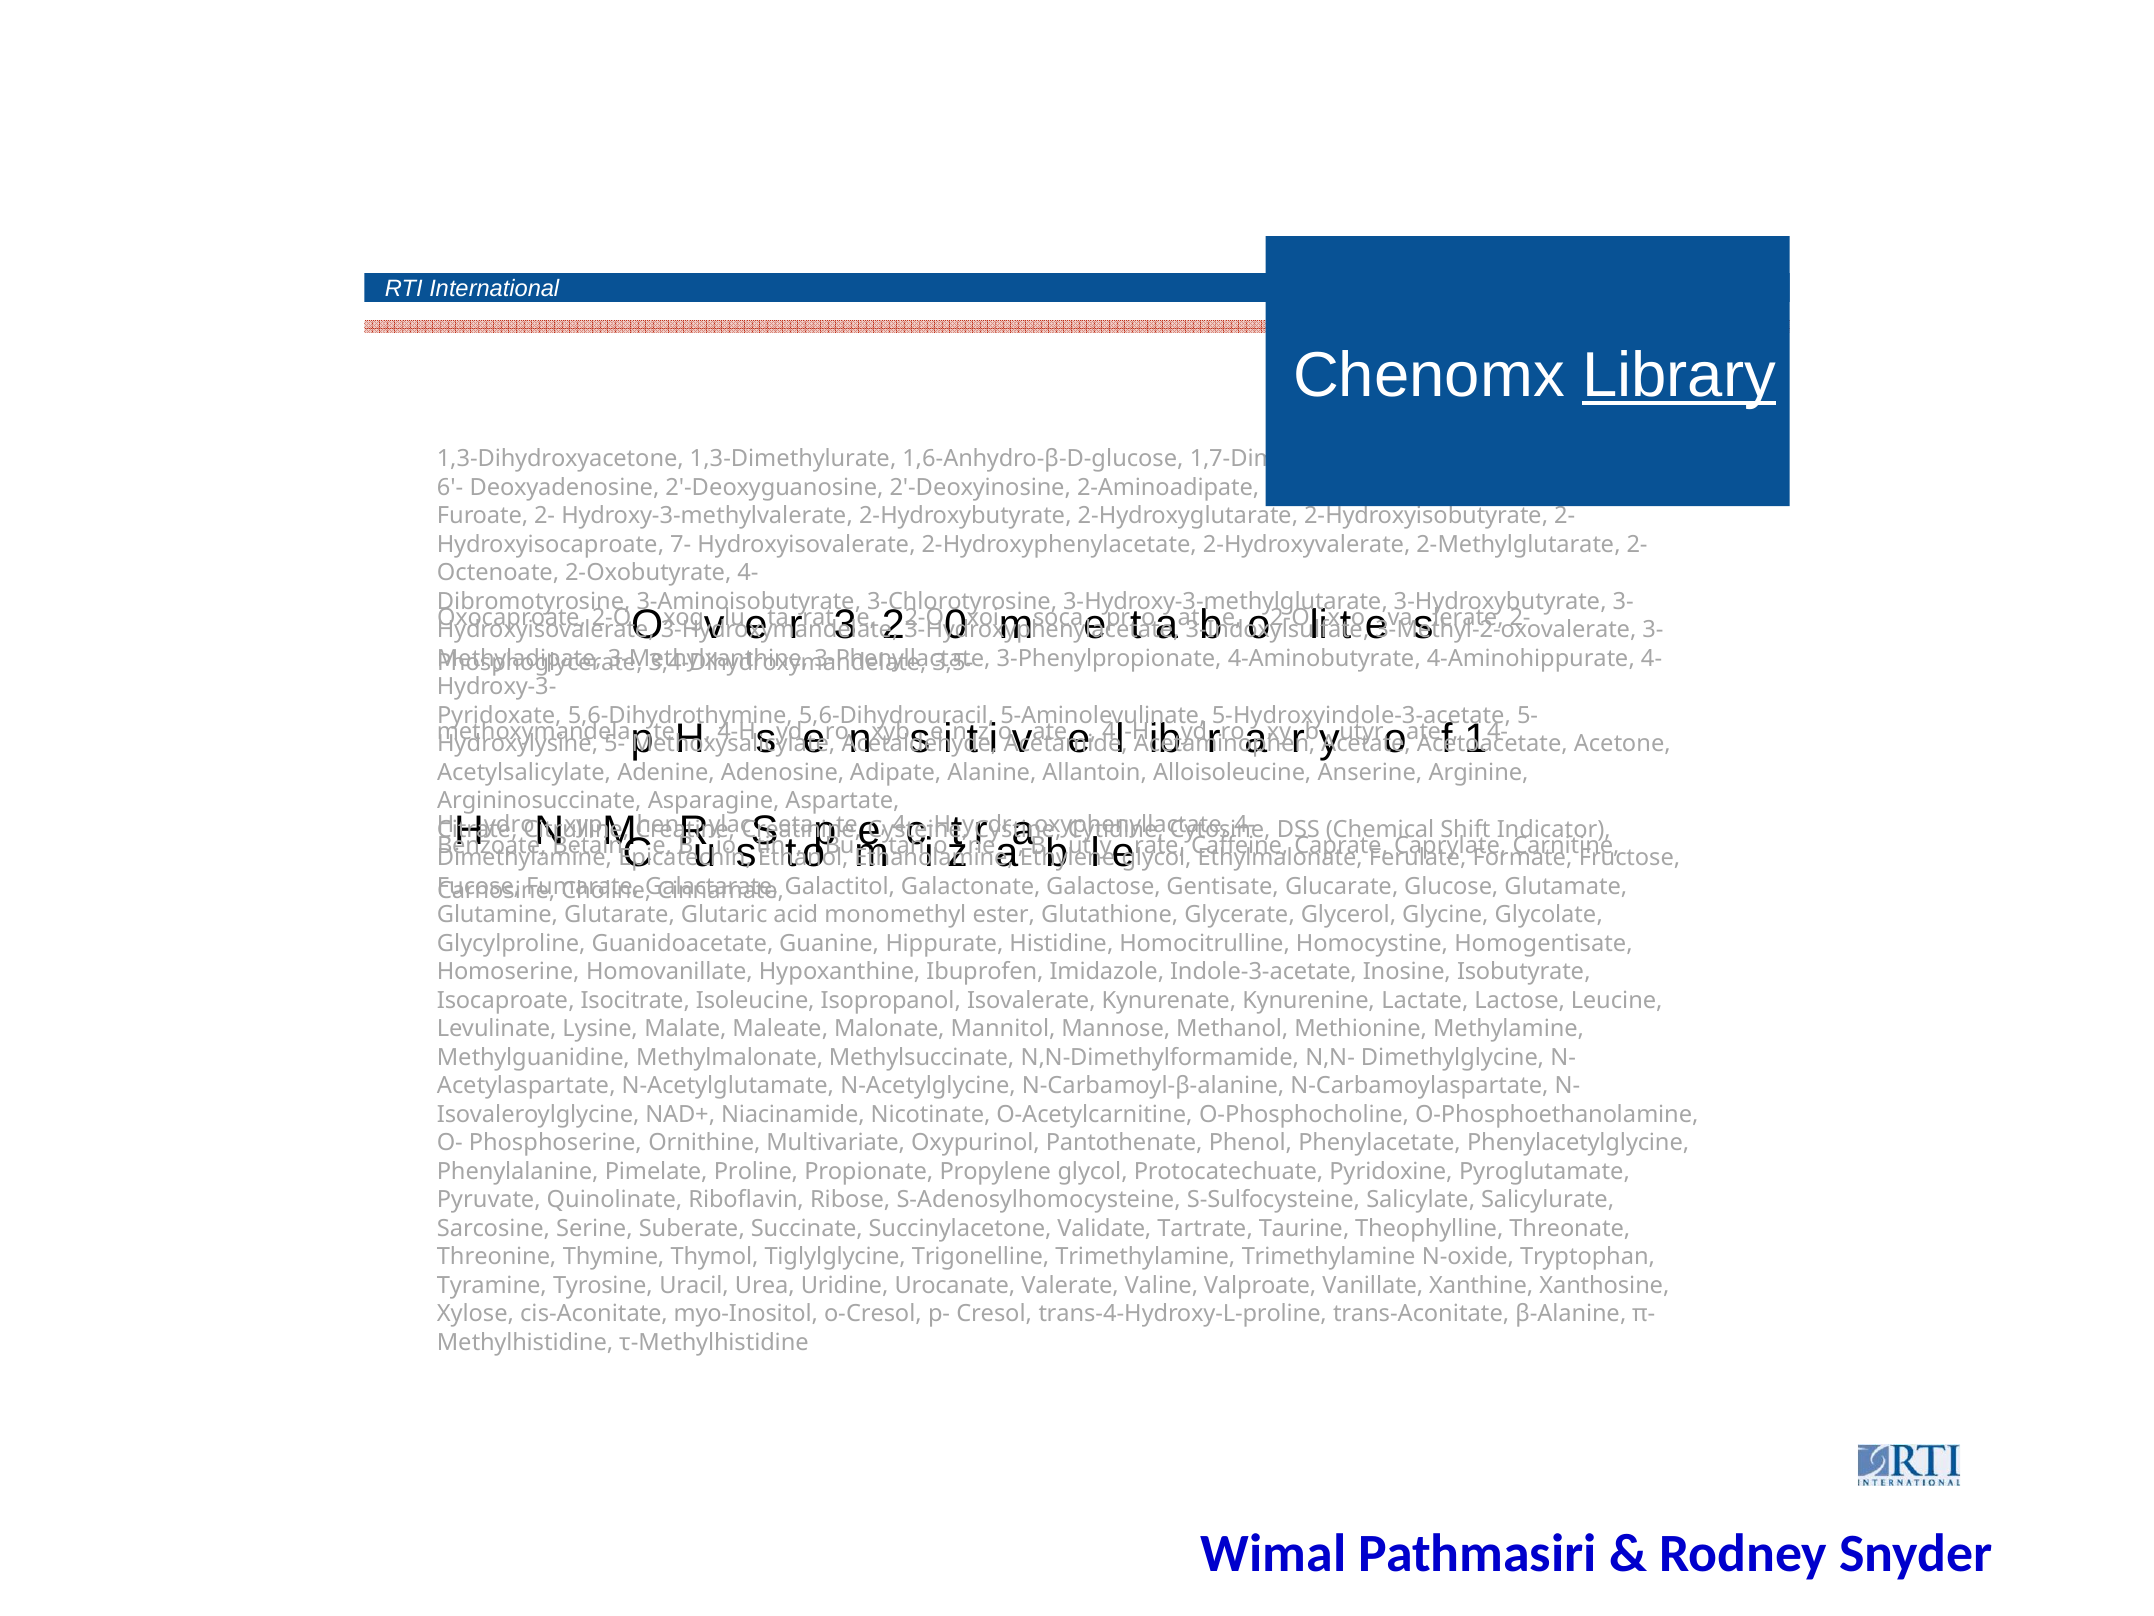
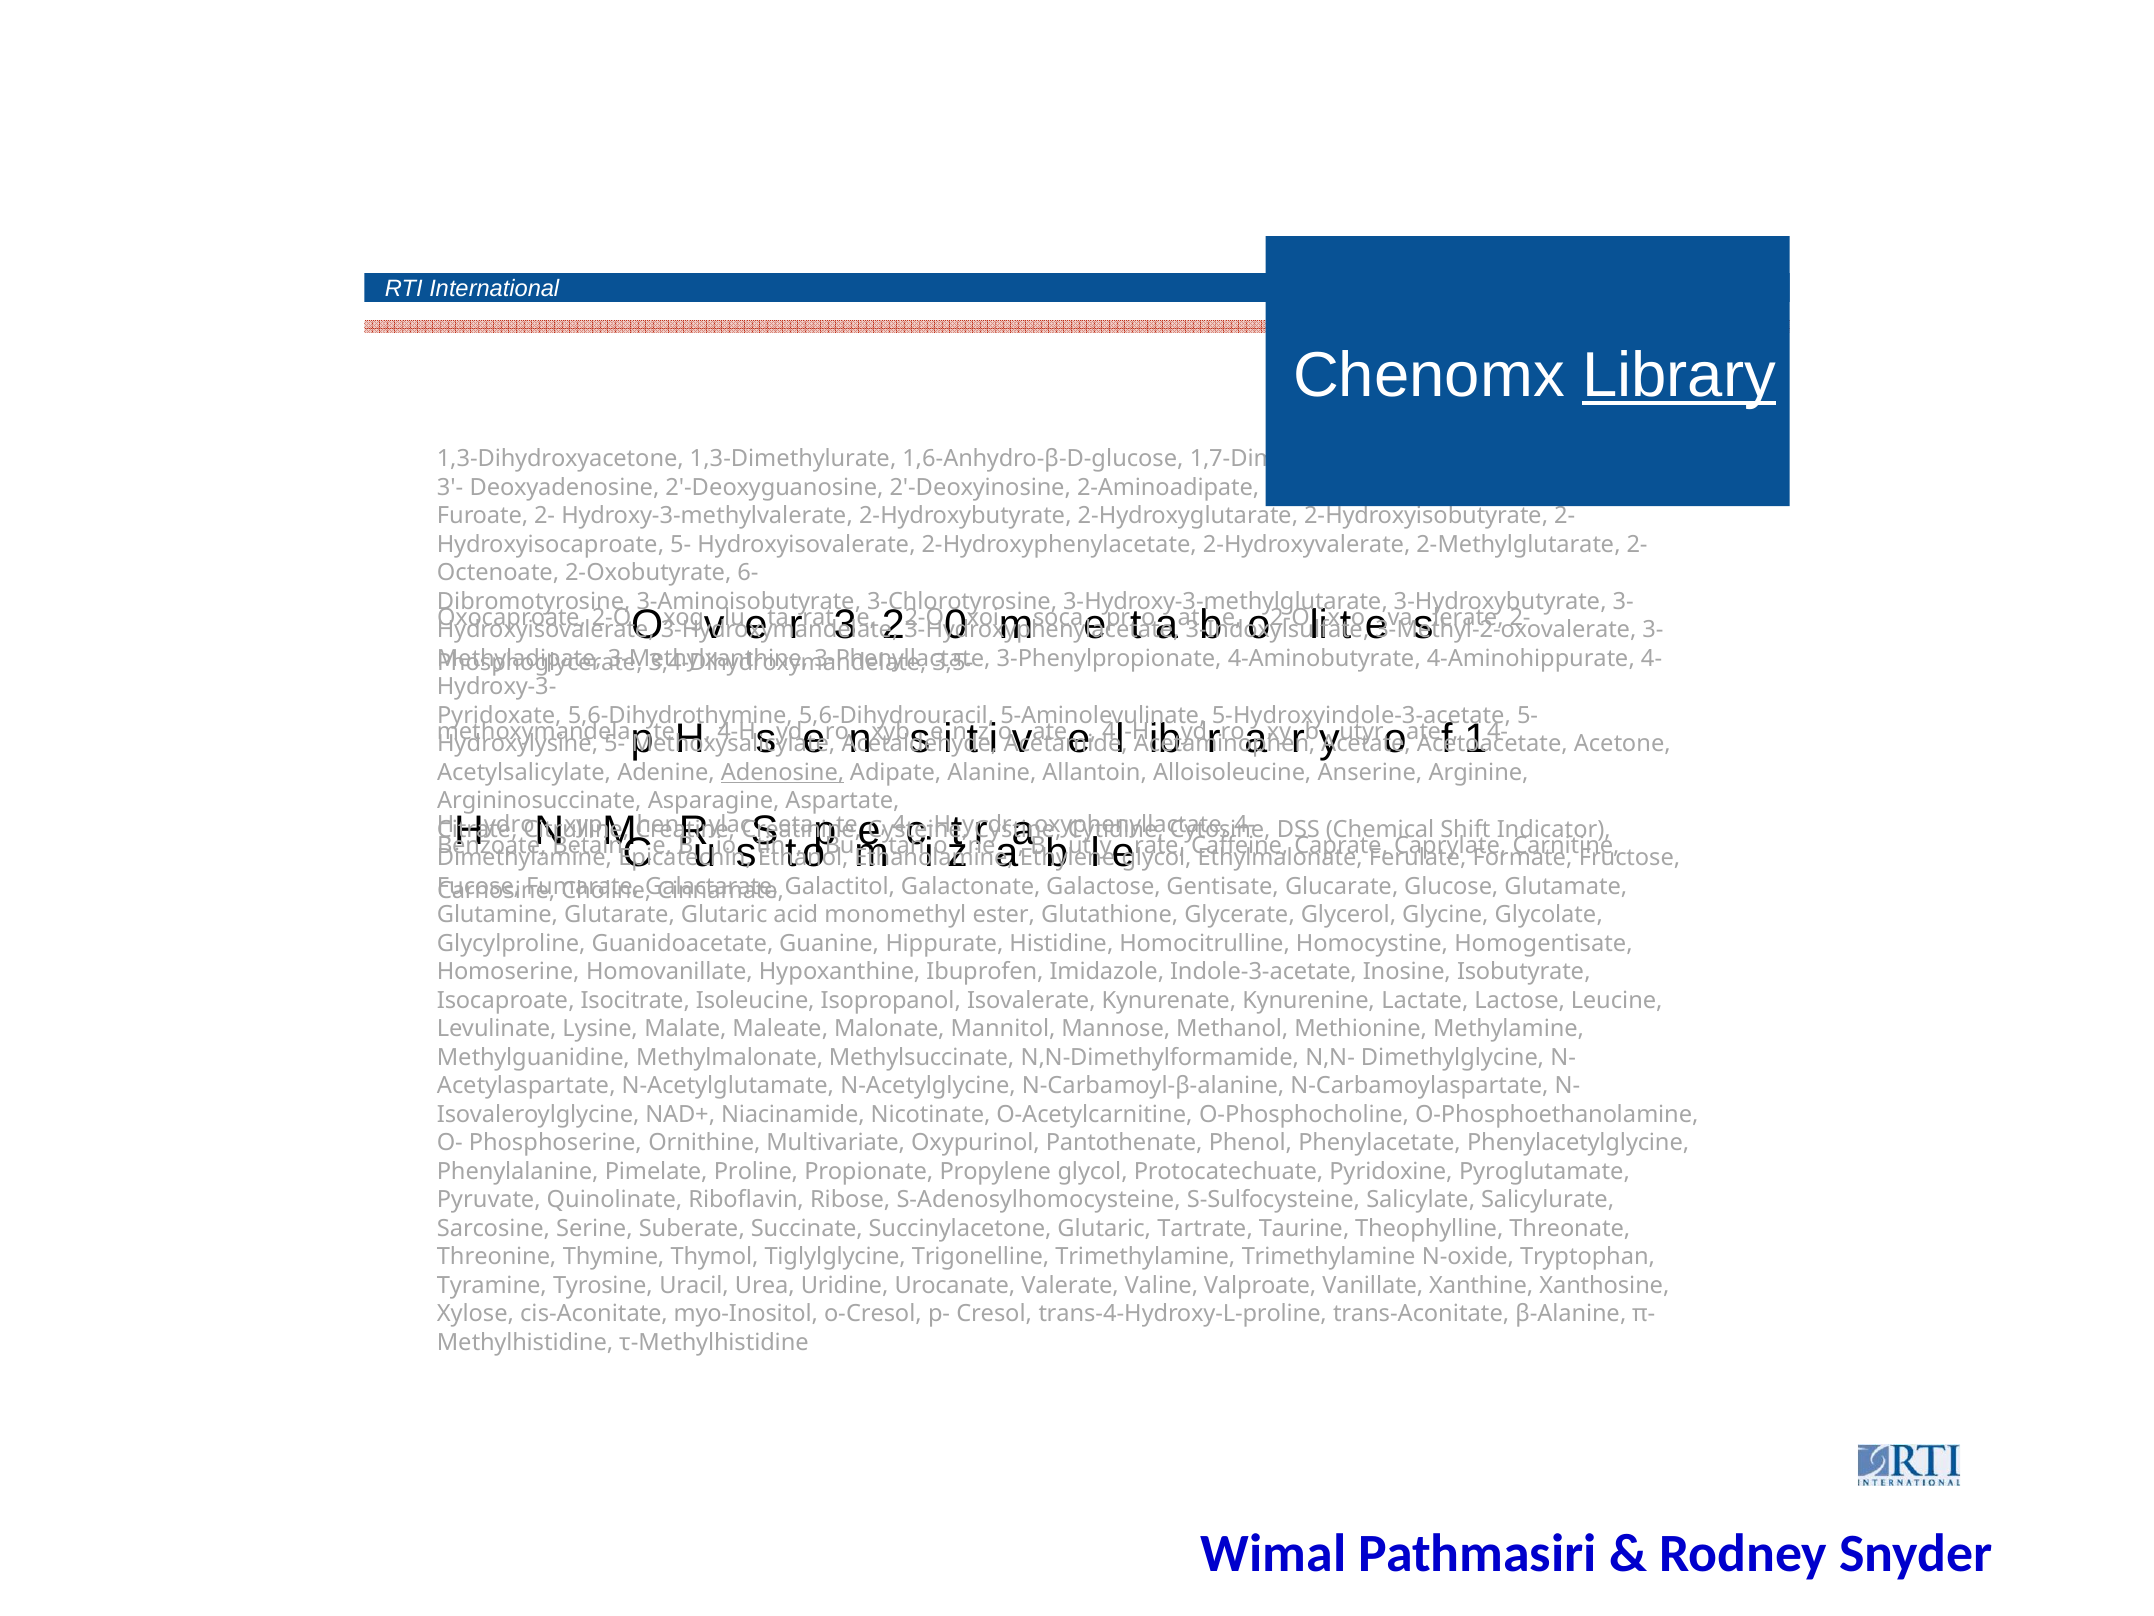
6'-: 6'- -> 3'-
7- at (681, 544): 7- -> 5-
2-Oxobutyrate 4-: 4- -> 6-
Adenosine underline: none -> present
Succinylacetone Validate: Validate -> Glutaric
